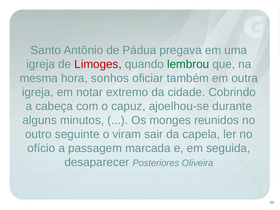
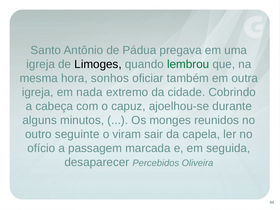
Limoges colour: red -> black
notar: notar -> nada
Posteriores: Posteriores -> Percebidos
